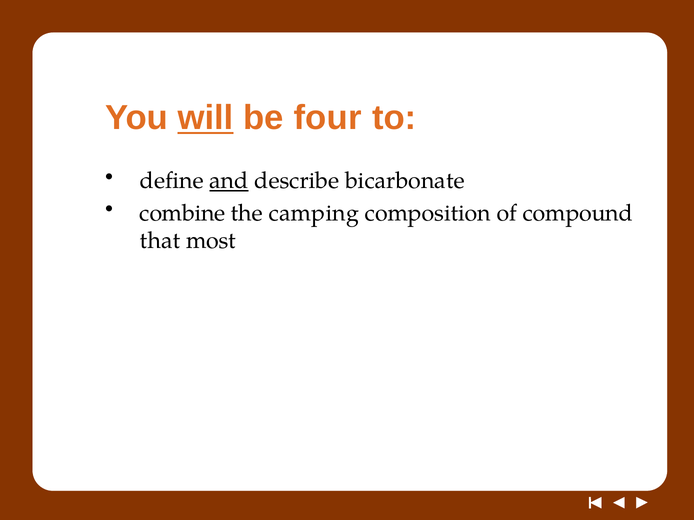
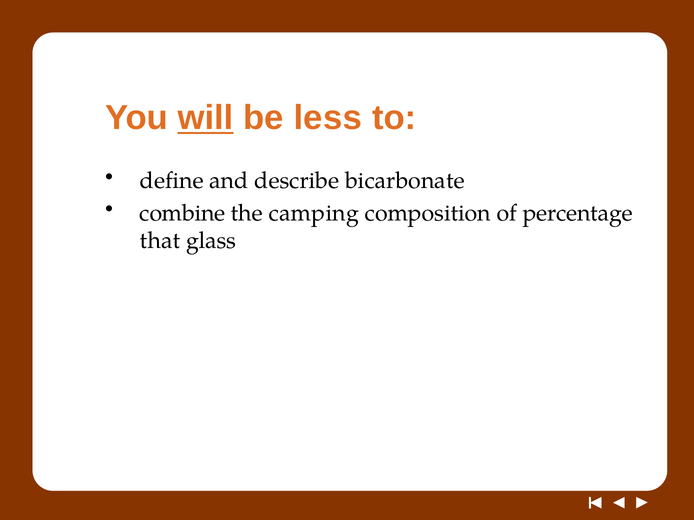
four: four -> less
and underline: present -> none
compound: compound -> percentage
most: most -> glass
